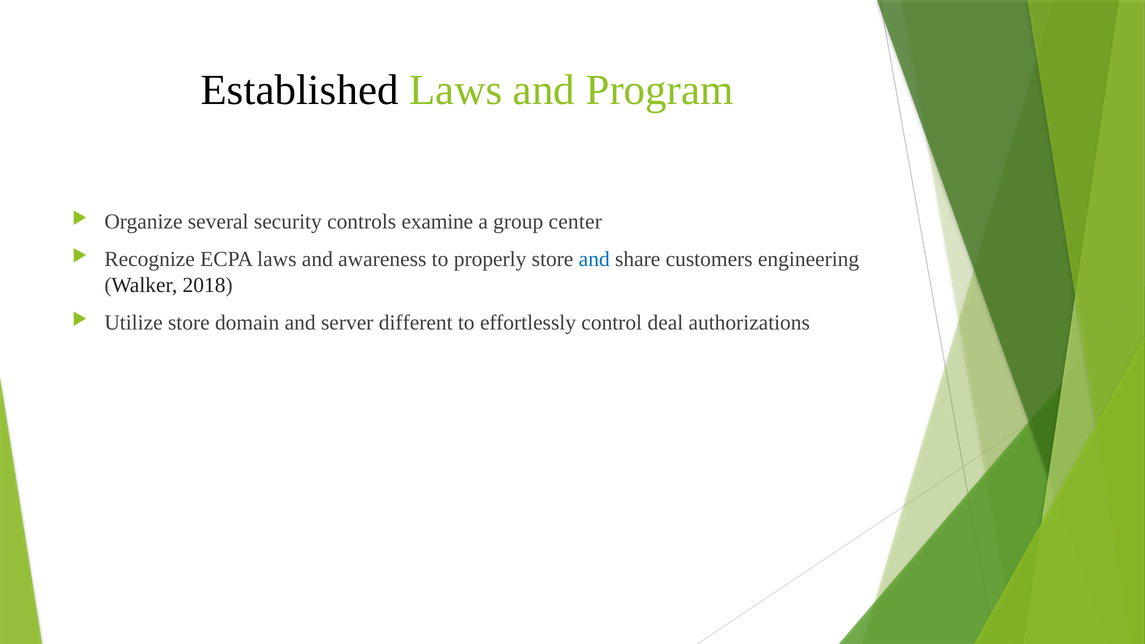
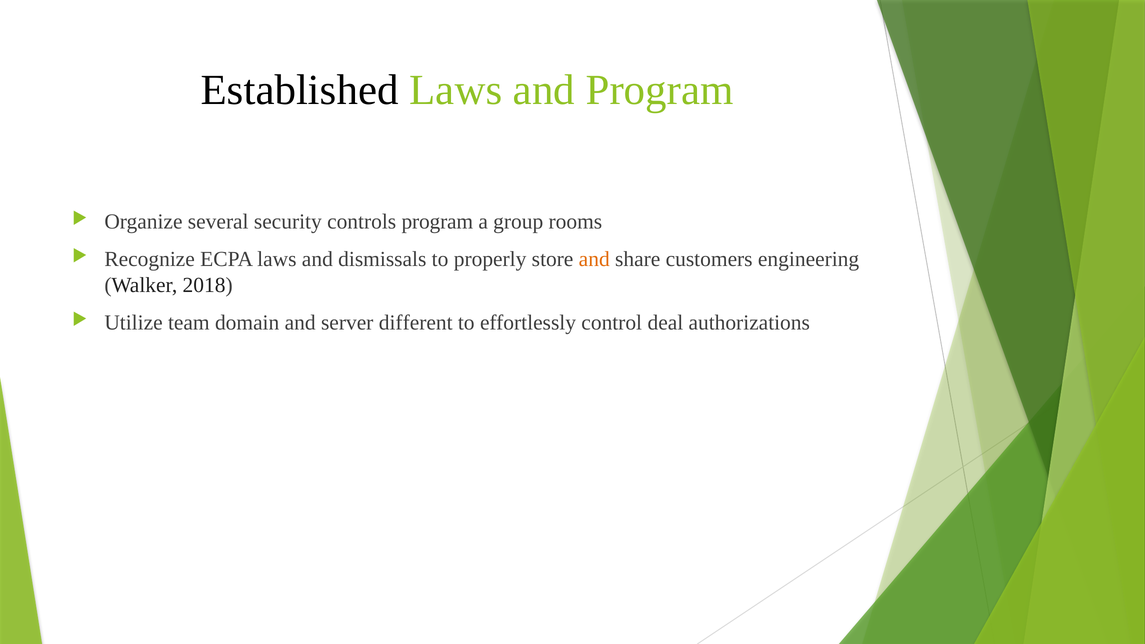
controls examine: examine -> program
center: center -> rooms
awareness: awareness -> dismissals
and at (594, 259) colour: blue -> orange
Utilize store: store -> team
